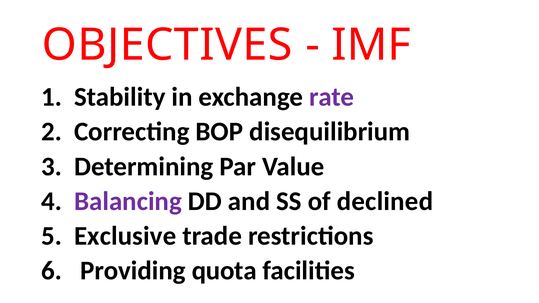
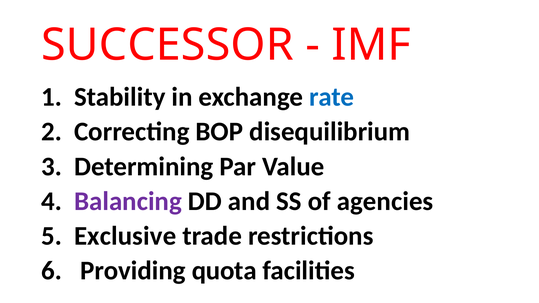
OBJECTIVES: OBJECTIVES -> SUCCESSOR
rate colour: purple -> blue
declined: declined -> agencies
